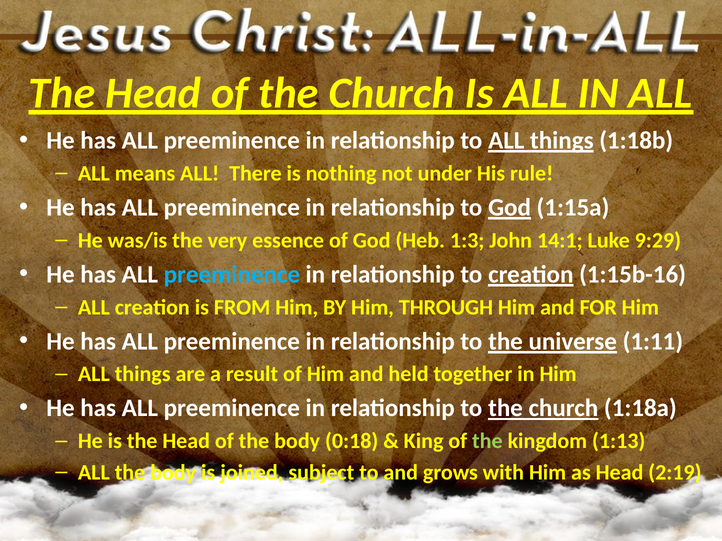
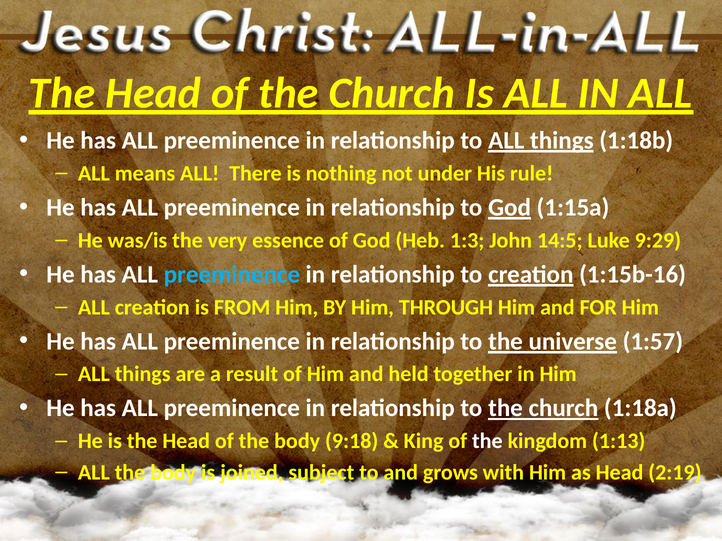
14:1: 14:1 -> 14:5
1:11: 1:11 -> 1:57
0:18: 0:18 -> 9:18
the at (487, 441) colour: light green -> white
